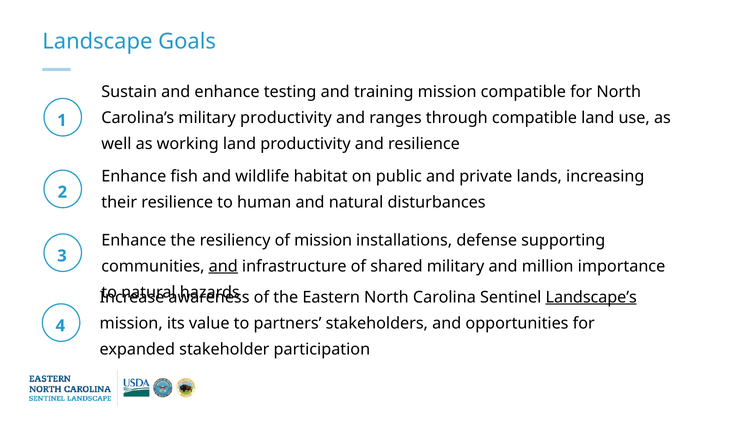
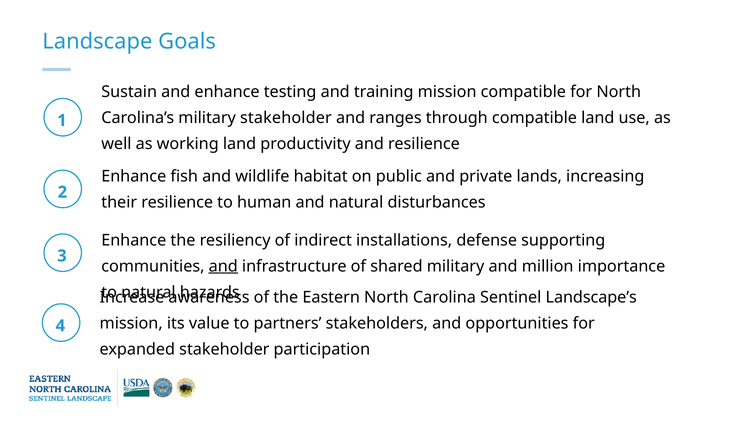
military productivity: productivity -> stakeholder
of mission: mission -> indirect
Landscape’s underline: present -> none
